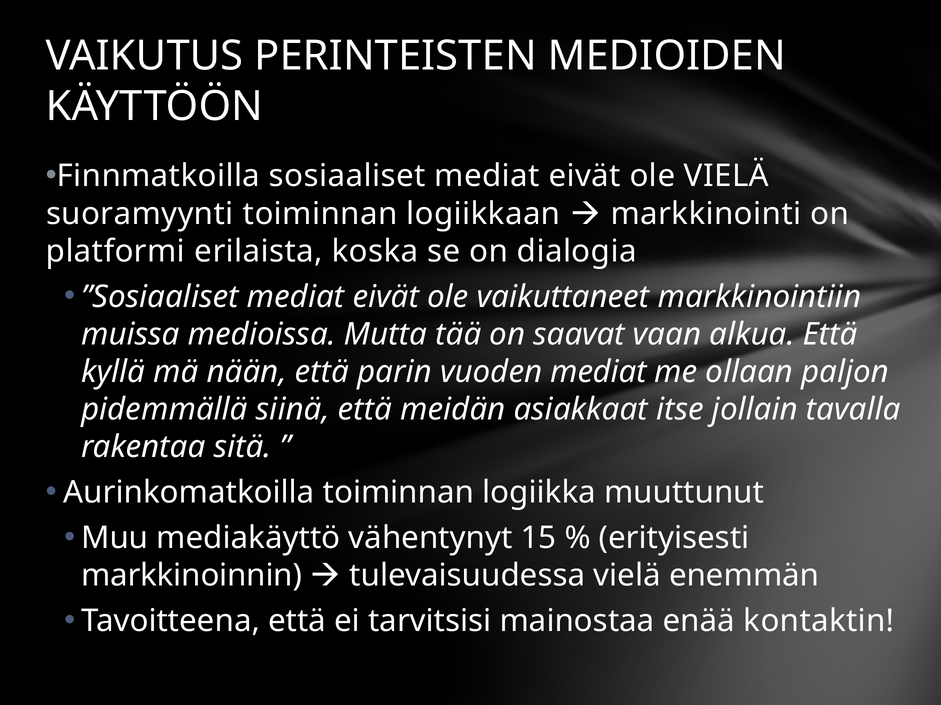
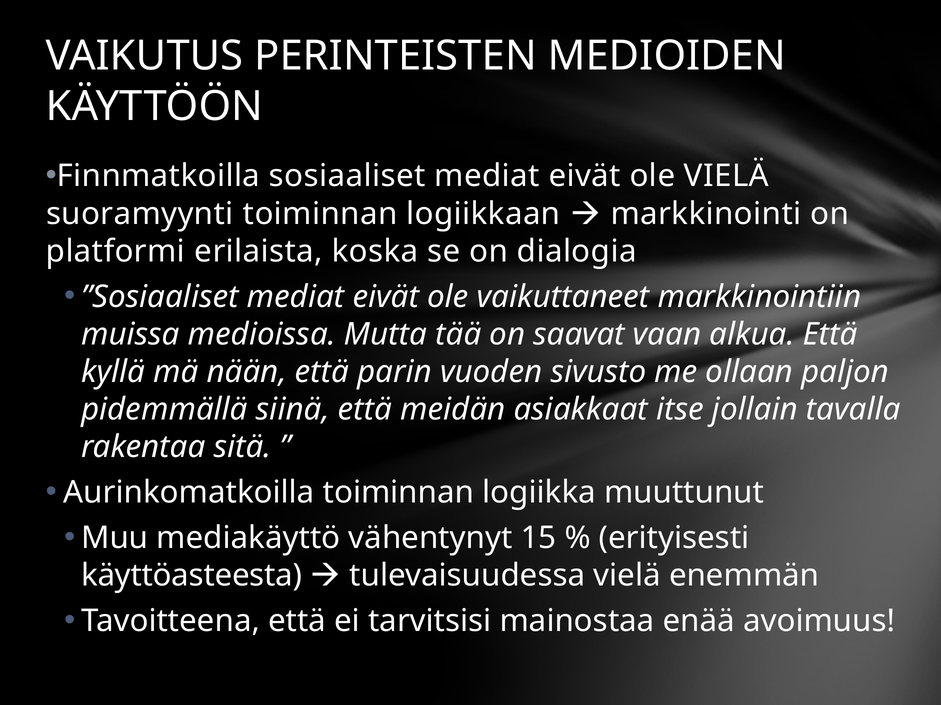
vuoden mediat: mediat -> sivusto
markkinoinnin: markkinoinnin -> käyttöasteesta
kontaktin: kontaktin -> avoimuus
